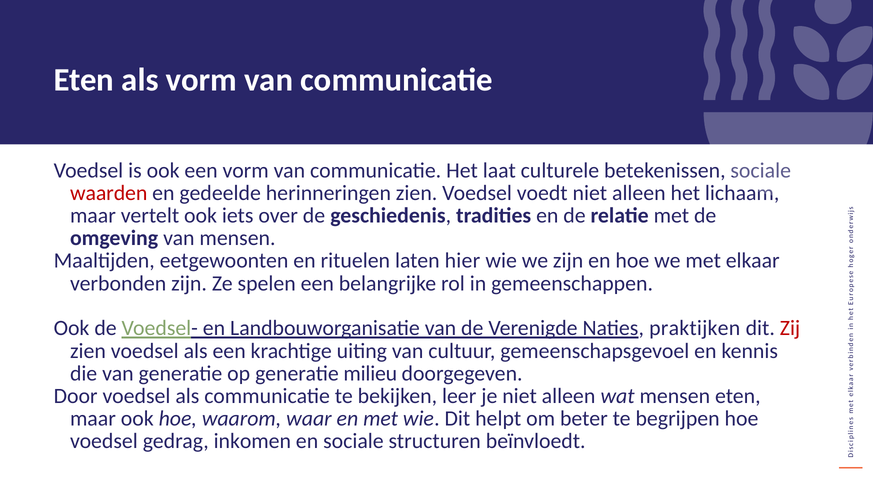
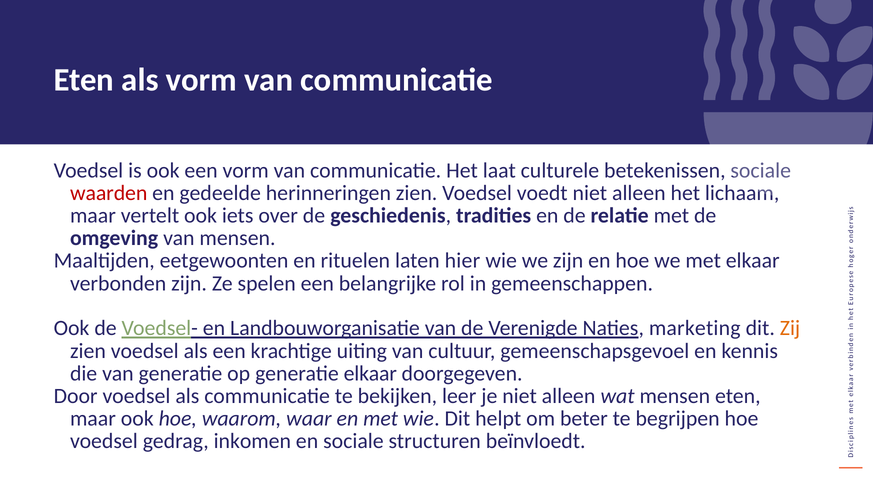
praktijken: praktijken -> marketing
Zij colour: red -> orange
generatie milieu: milieu -> elkaar
